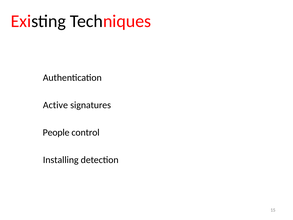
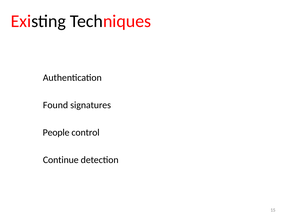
Active: Active -> Found
Installing: Installing -> Continue
